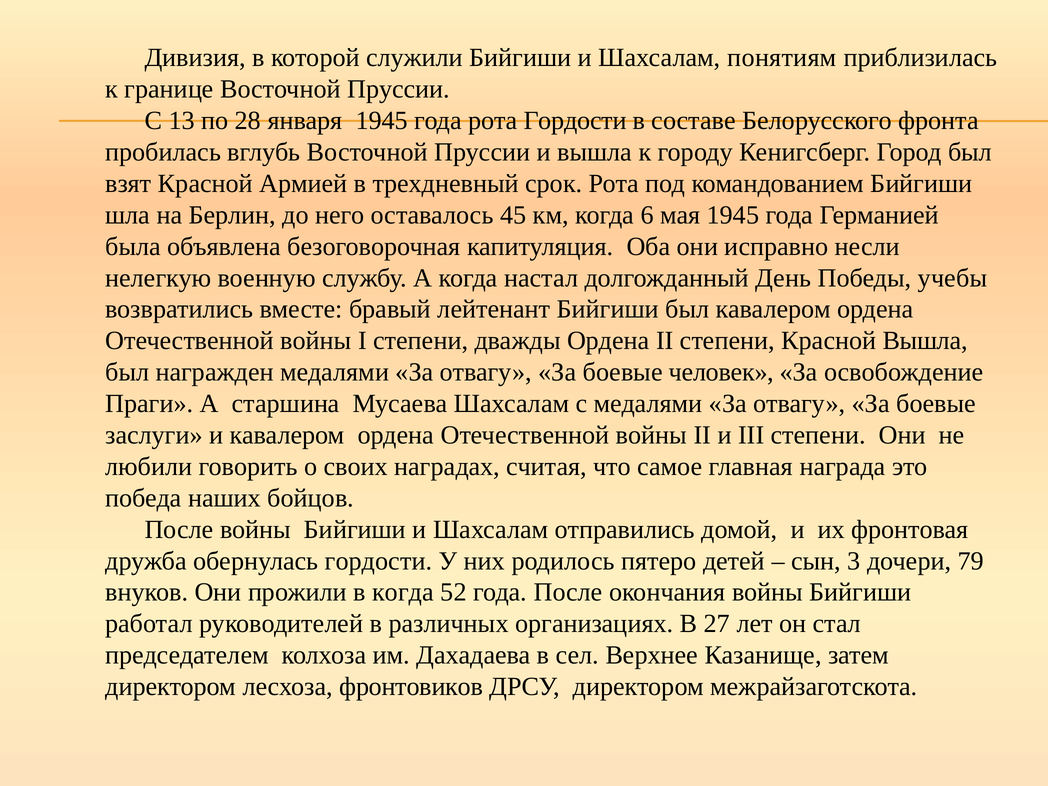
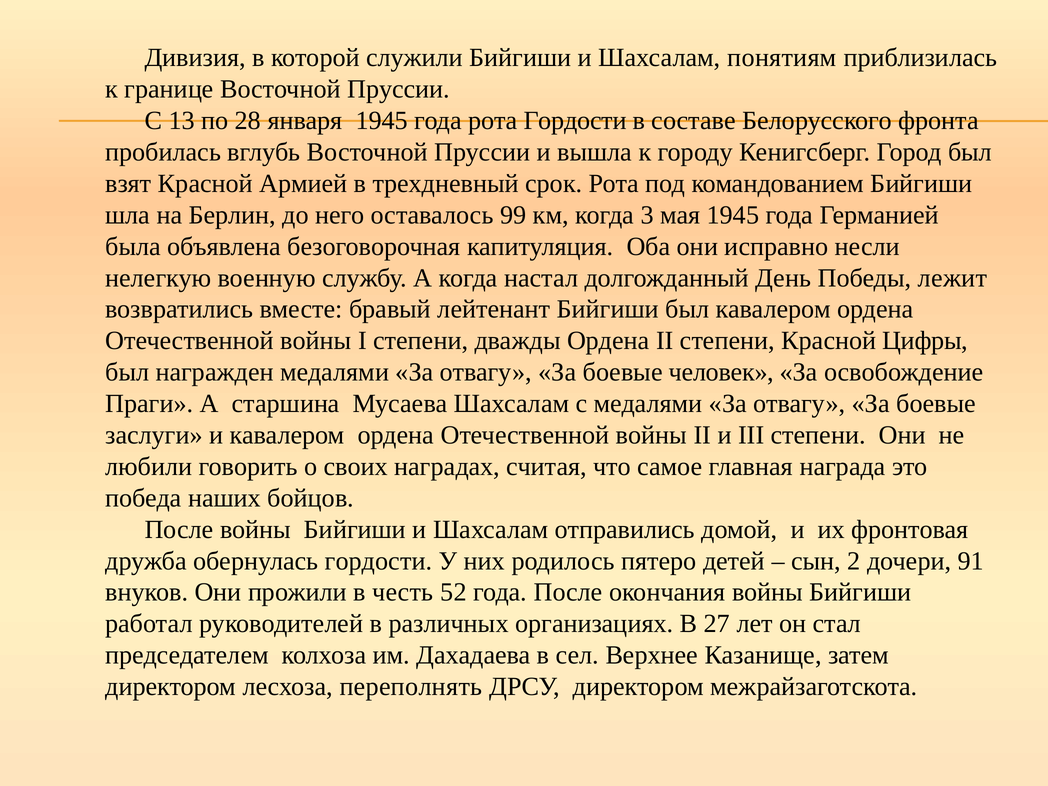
45: 45 -> 99
6: 6 -> 3
учебы: учебы -> лежит
Красной Вышла: Вышла -> Цифры
3: 3 -> 2
79: 79 -> 91
в когда: когда -> честь
фронтовиков: фронтовиков -> переполнять
